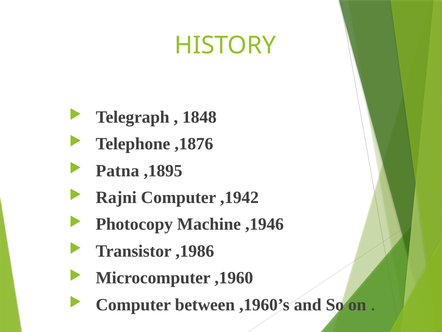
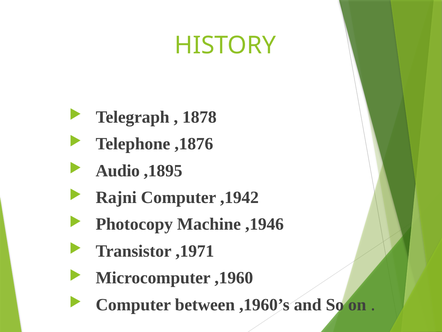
1848: 1848 -> 1878
Patna: Patna -> Audio
,1986: ,1986 -> ,1971
